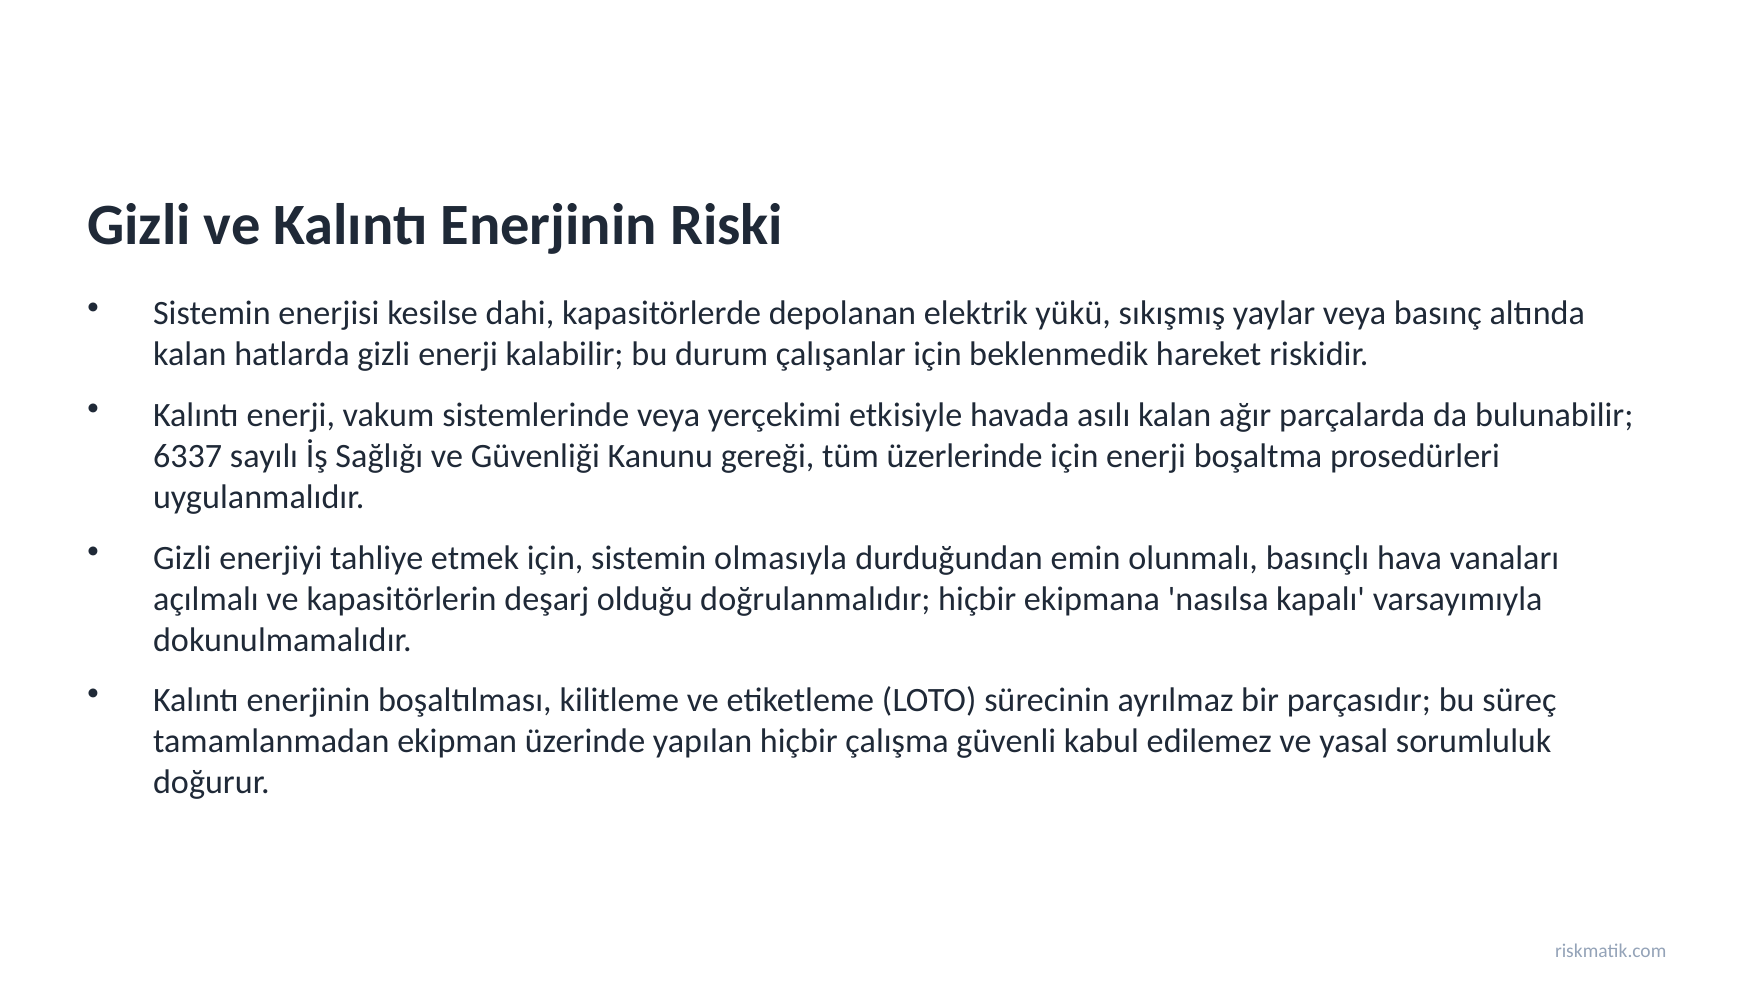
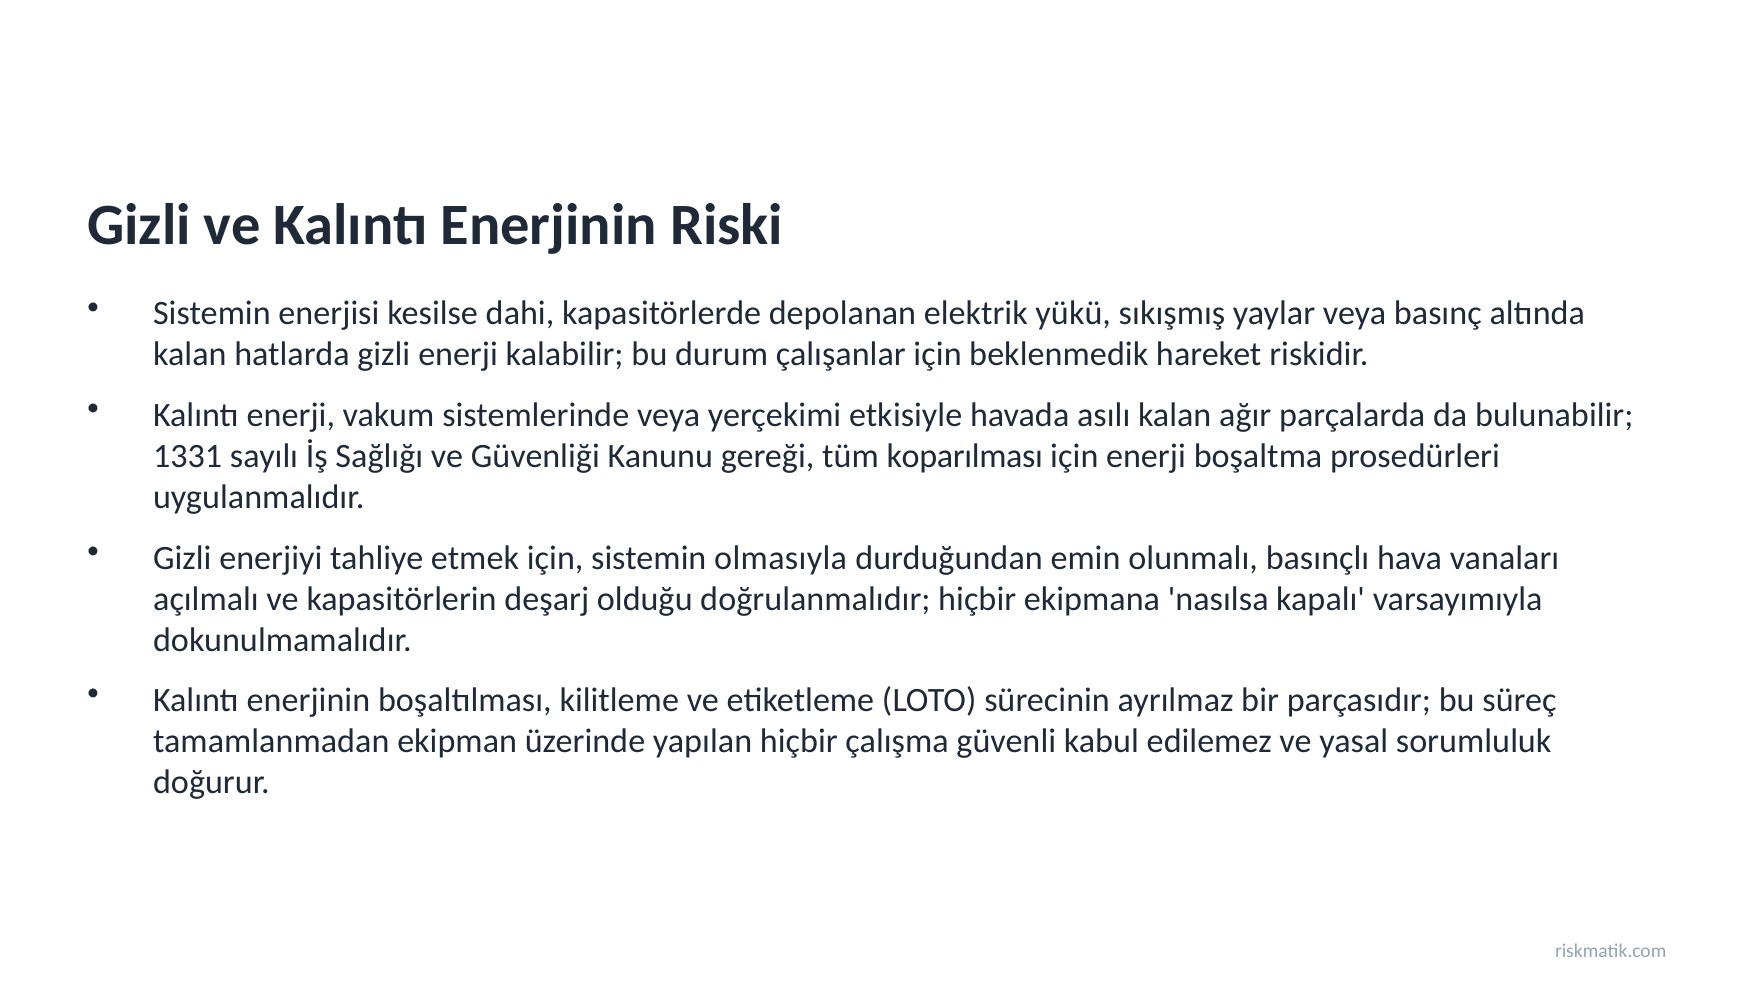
6337: 6337 -> 1331
üzerlerinde: üzerlerinde -> koparılması
